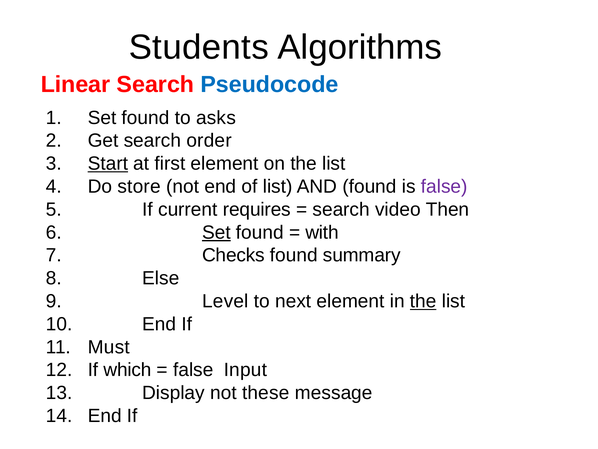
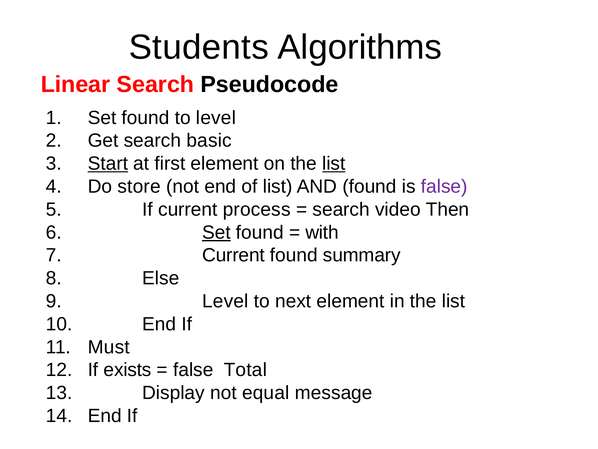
Pseudocode colour: blue -> black
to asks: asks -> level
order: order -> basic
list at (334, 163) underline: none -> present
requires: requires -> process
Checks at (233, 255): Checks -> Current
the at (423, 301) underline: present -> none
which: which -> exists
Input: Input -> Total
these: these -> equal
